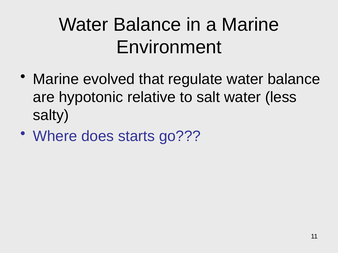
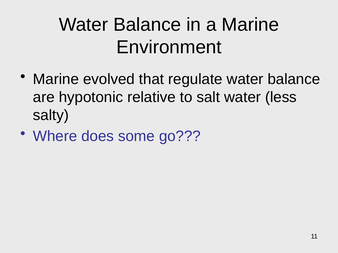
starts: starts -> some
